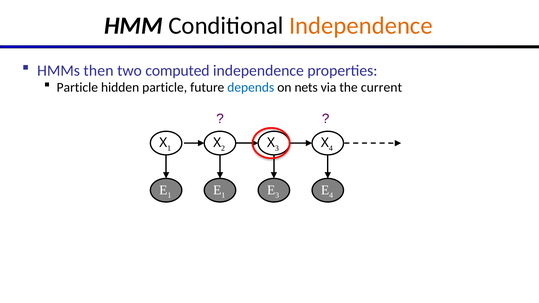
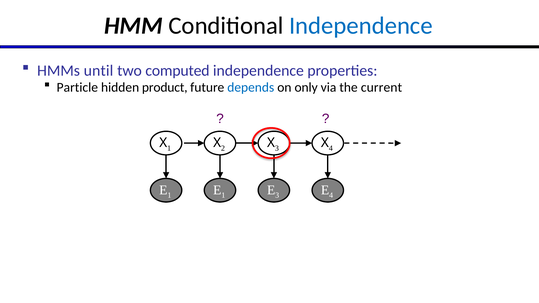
Independence at (361, 26) colour: orange -> blue
then: then -> until
hidden particle: particle -> product
nets: nets -> only
